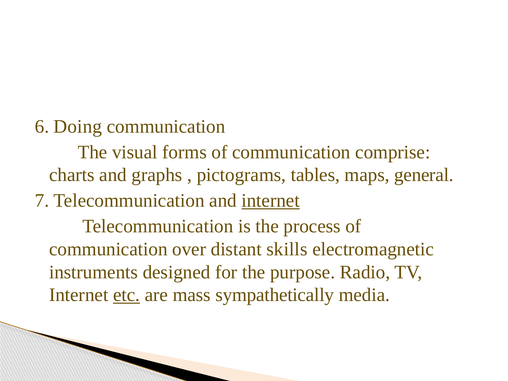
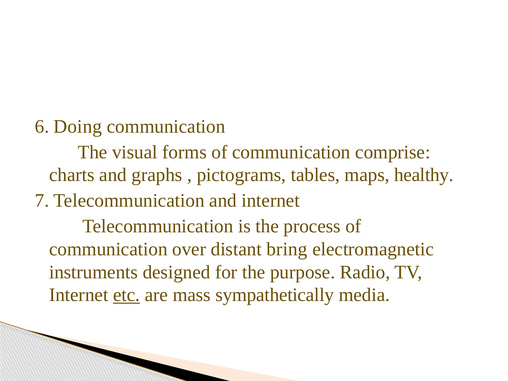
general: general -> healthy
internet at (271, 201) underline: present -> none
skills: skills -> bring
